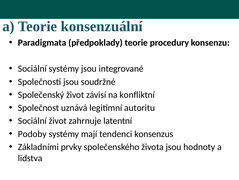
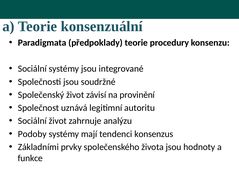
konfliktní: konfliktní -> provinění
latentní: latentní -> analýzu
lidstva: lidstva -> funkce
